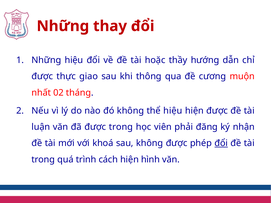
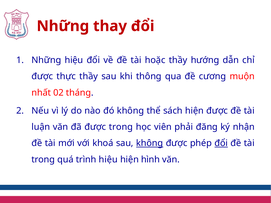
thực giao: giao -> thầy
thể hiệu: hiệu -> sách
không at (150, 143) underline: none -> present
trình cách: cách -> hiệu
